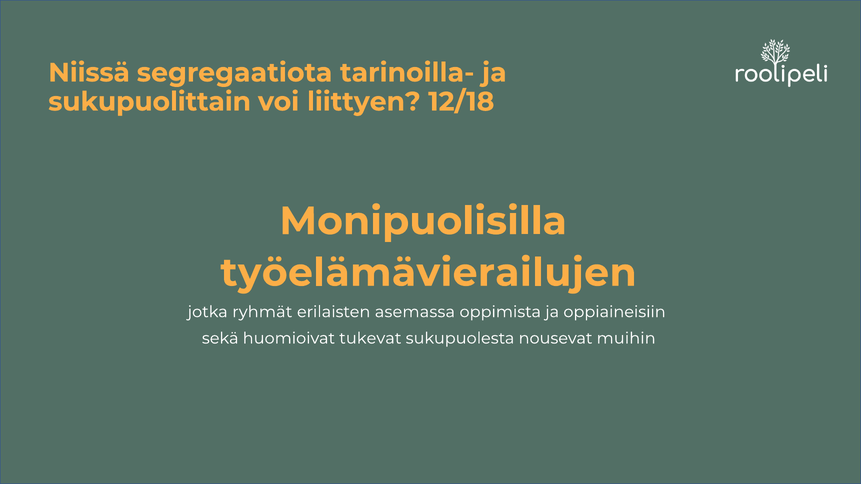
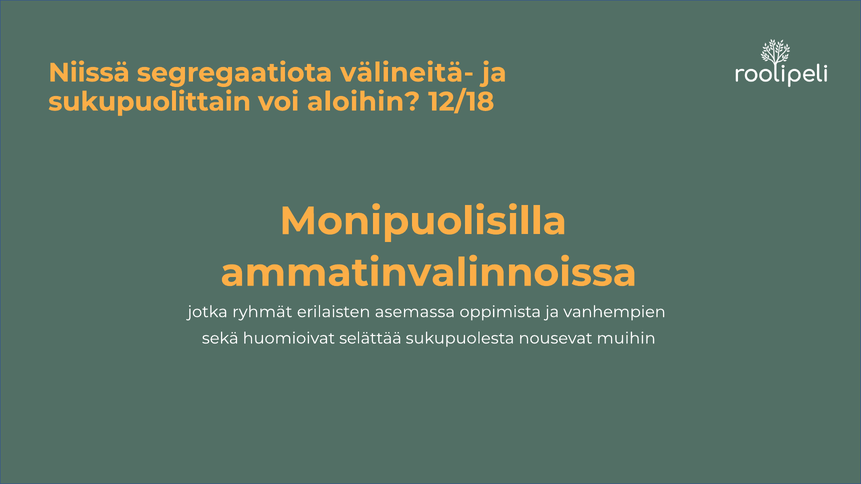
tarinoilla-: tarinoilla- -> välineitä-
liittyen: liittyen -> aloihin
työelämävierailujen: työelämävierailujen -> ammatinvalinnoissa
oppiaineisiin: oppiaineisiin -> vanhempien
tukevat: tukevat -> selättää
